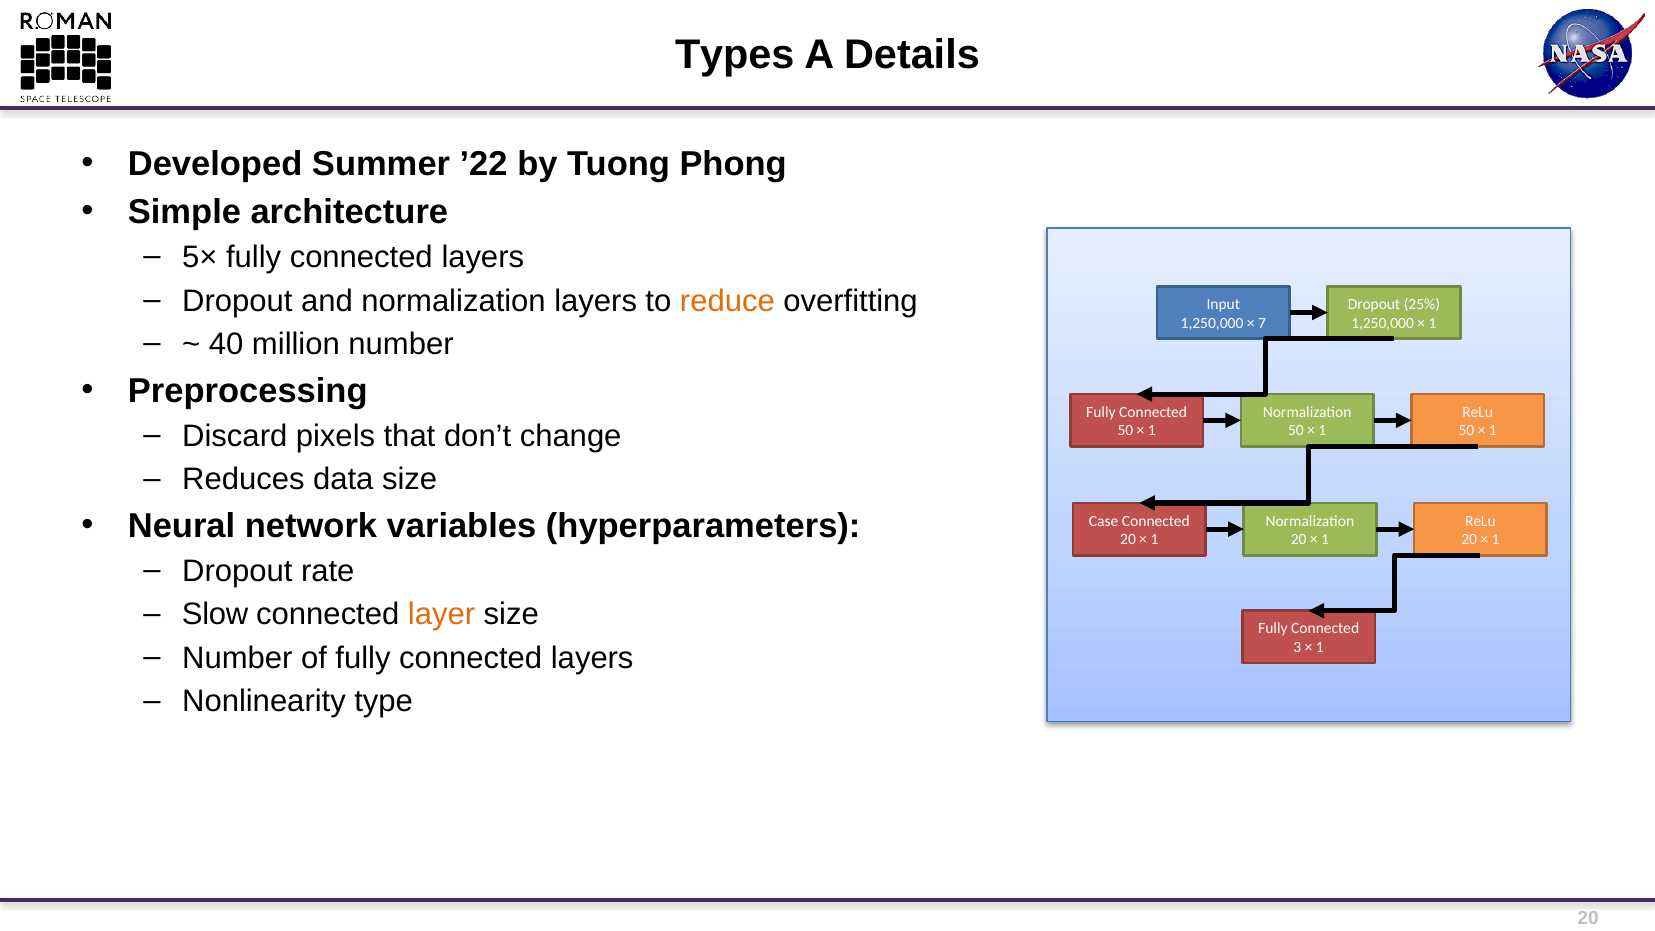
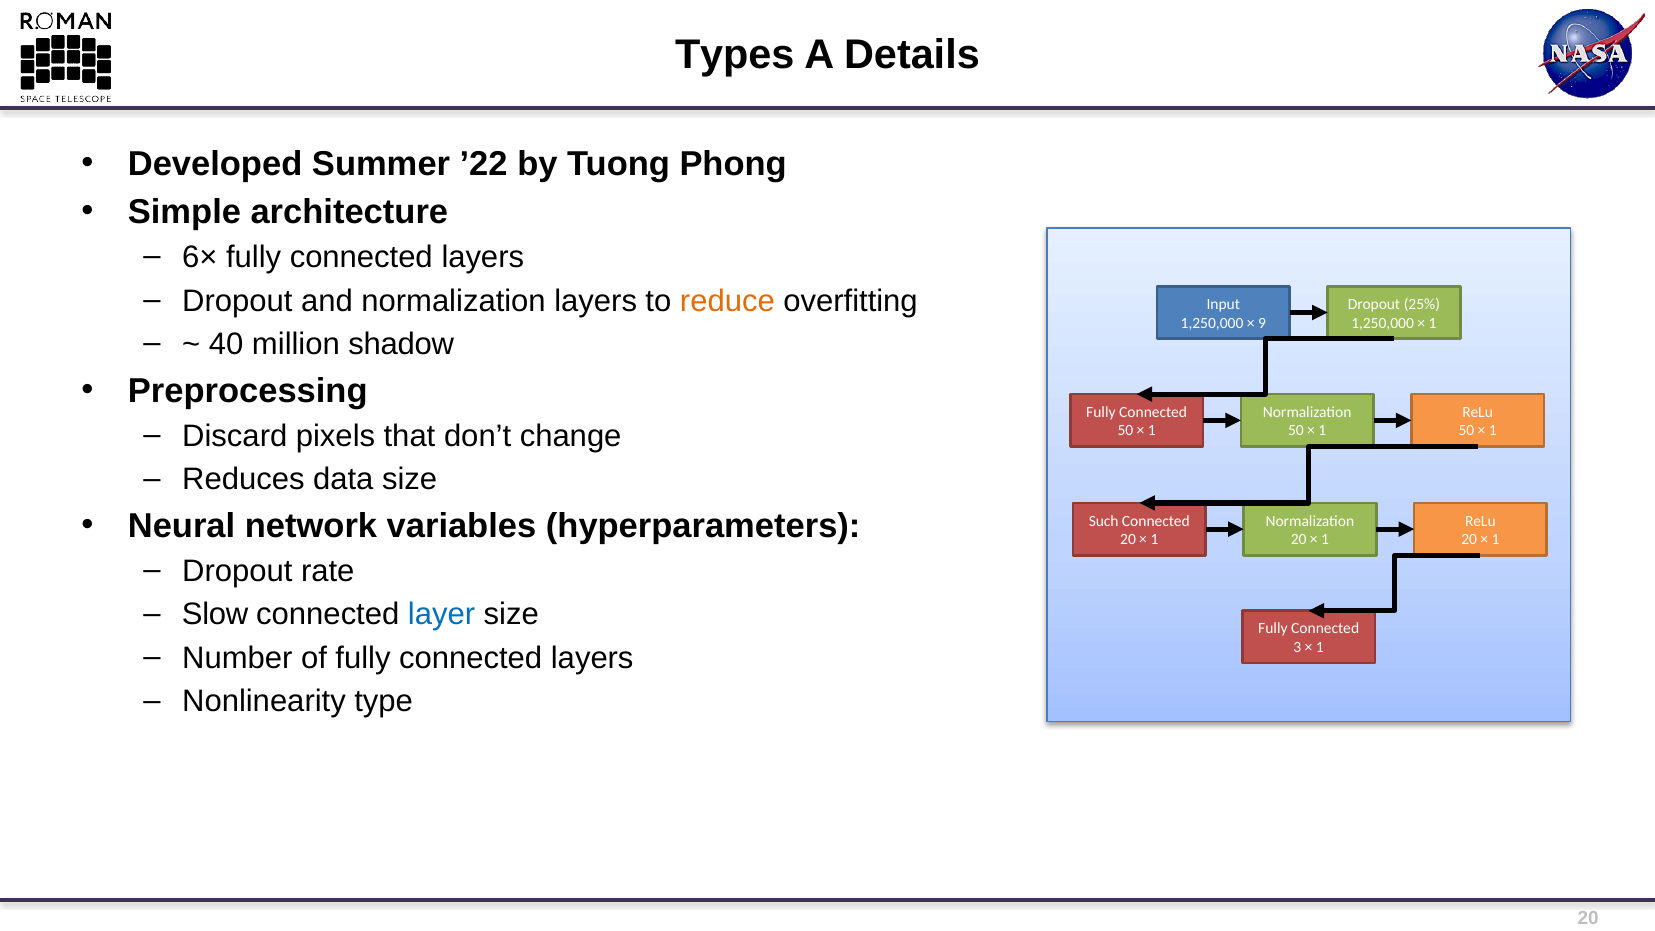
5×: 5× -> 6×
7: 7 -> 9
million number: number -> shadow
Case: Case -> Such
layer colour: orange -> blue
